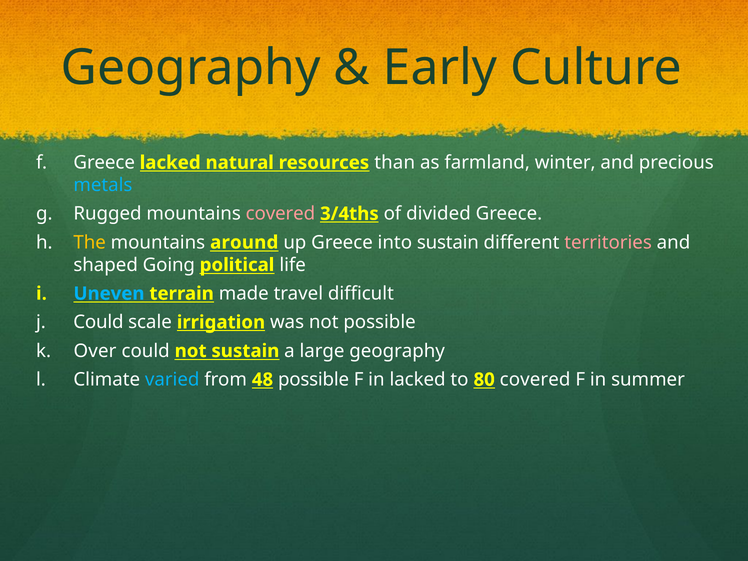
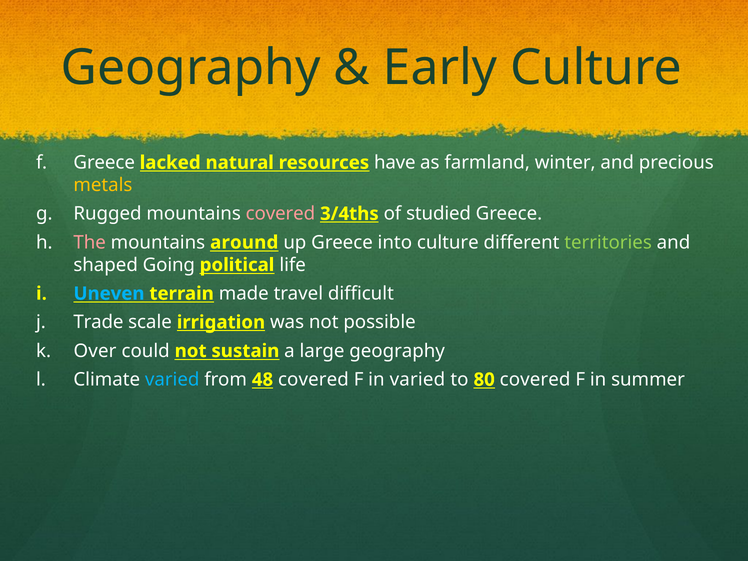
than: than -> have
metals colour: light blue -> yellow
divided: divided -> studied
The colour: yellow -> pink
into sustain: sustain -> culture
territories colour: pink -> light green
Could at (98, 322): Could -> Trade
48 possible: possible -> covered
in lacked: lacked -> varied
